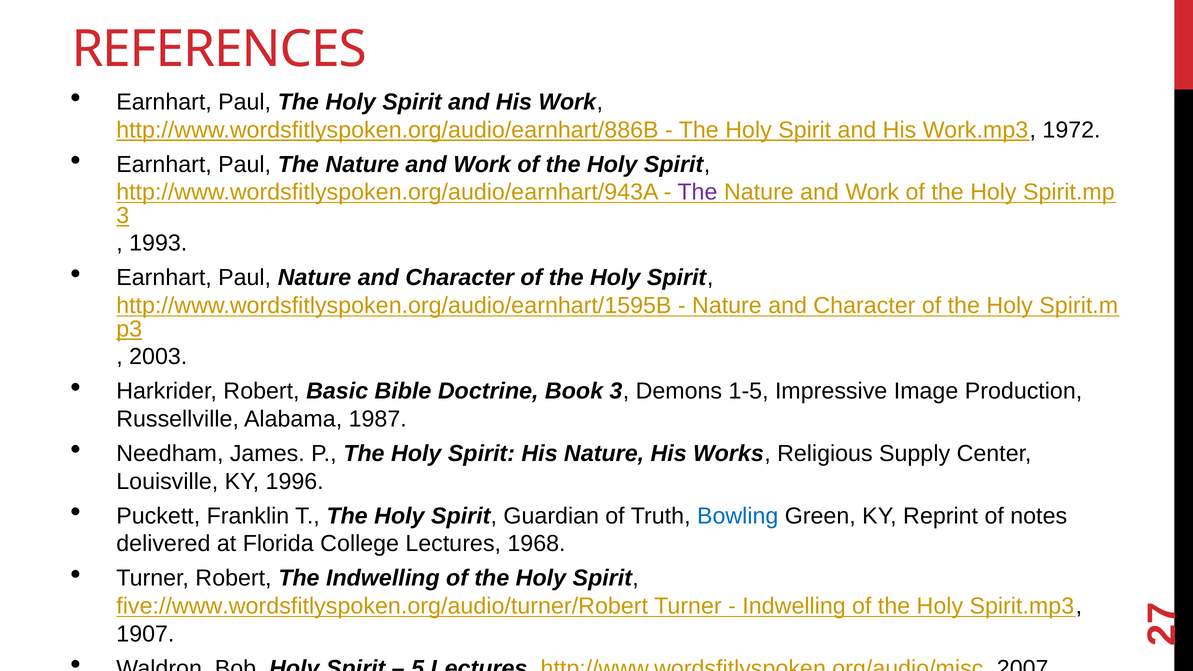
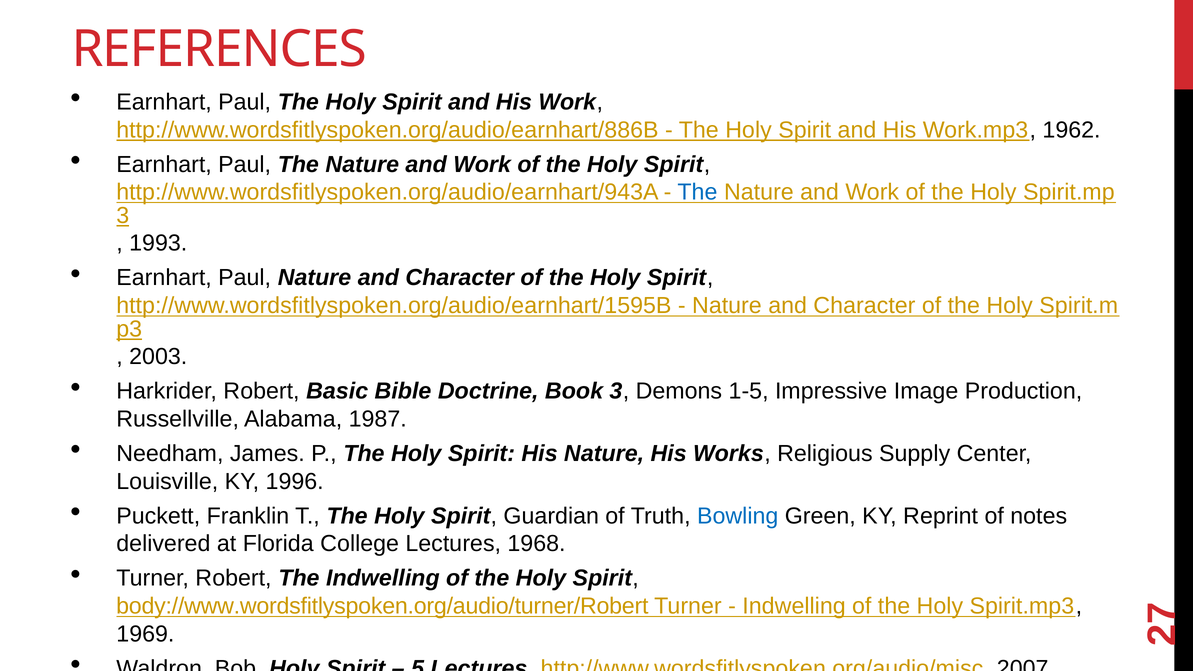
1972: 1972 -> 1962
The at (697, 192) colour: purple -> blue
five://www.wordsfitlyspoken.org/audio/turner/Robert: five://www.wordsfitlyspoken.org/audio/turner/Robert -> body://www.wordsfitlyspoken.org/audio/turner/Robert
1907: 1907 -> 1969
